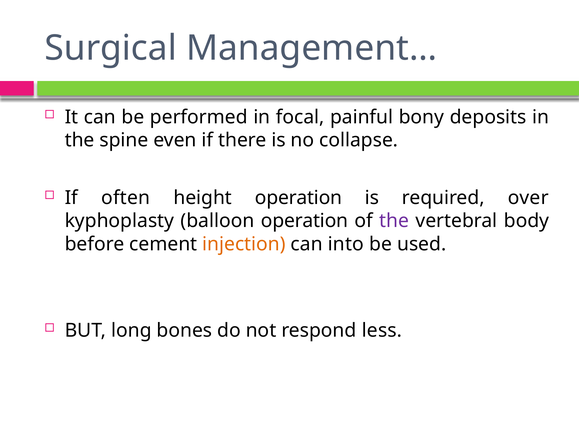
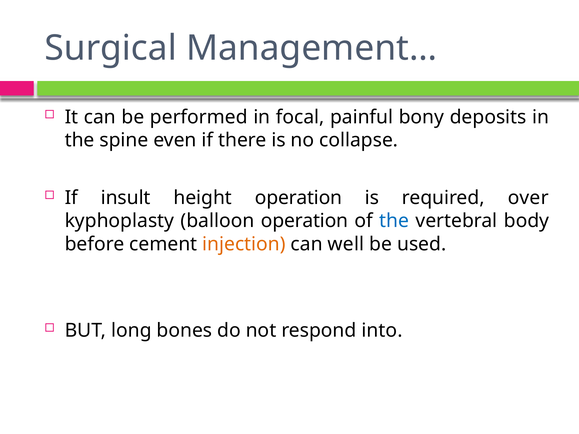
often: often -> insult
the at (394, 221) colour: purple -> blue
into: into -> well
less: less -> into
